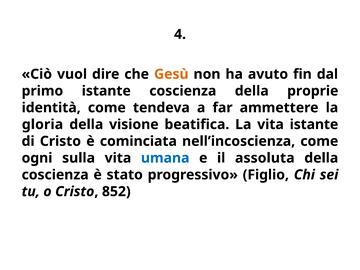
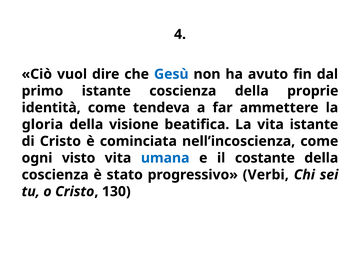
Gesù colour: orange -> blue
sulla: sulla -> visto
assoluta: assoluta -> costante
Figlio: Figlio -> Verbi
852: 852 -> 130
